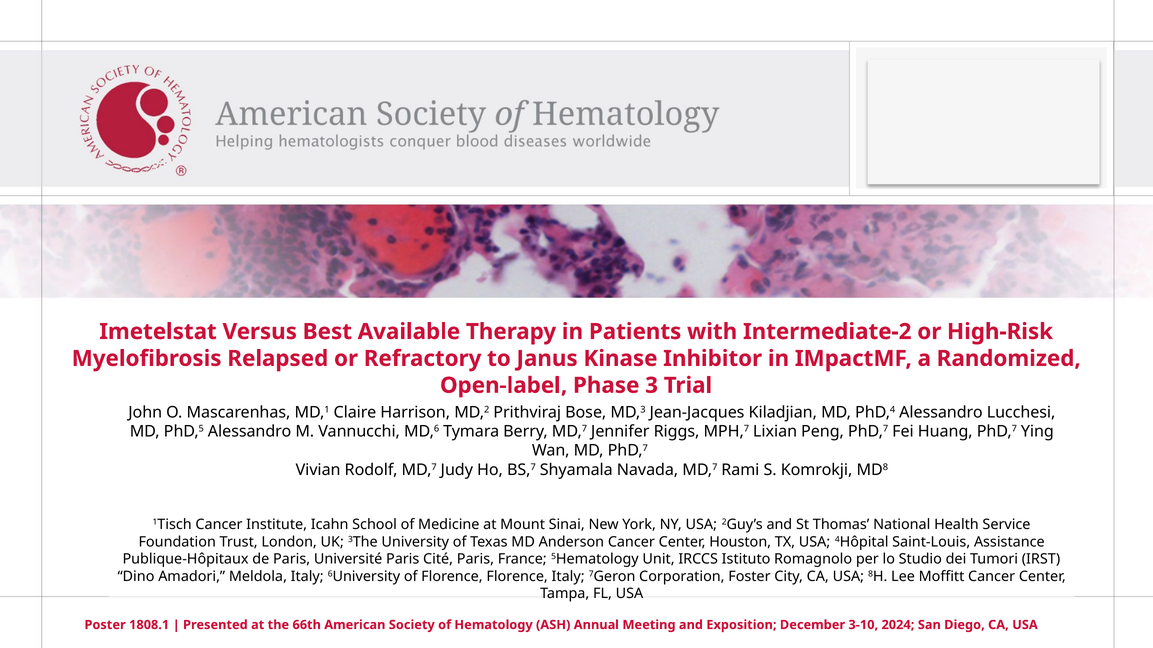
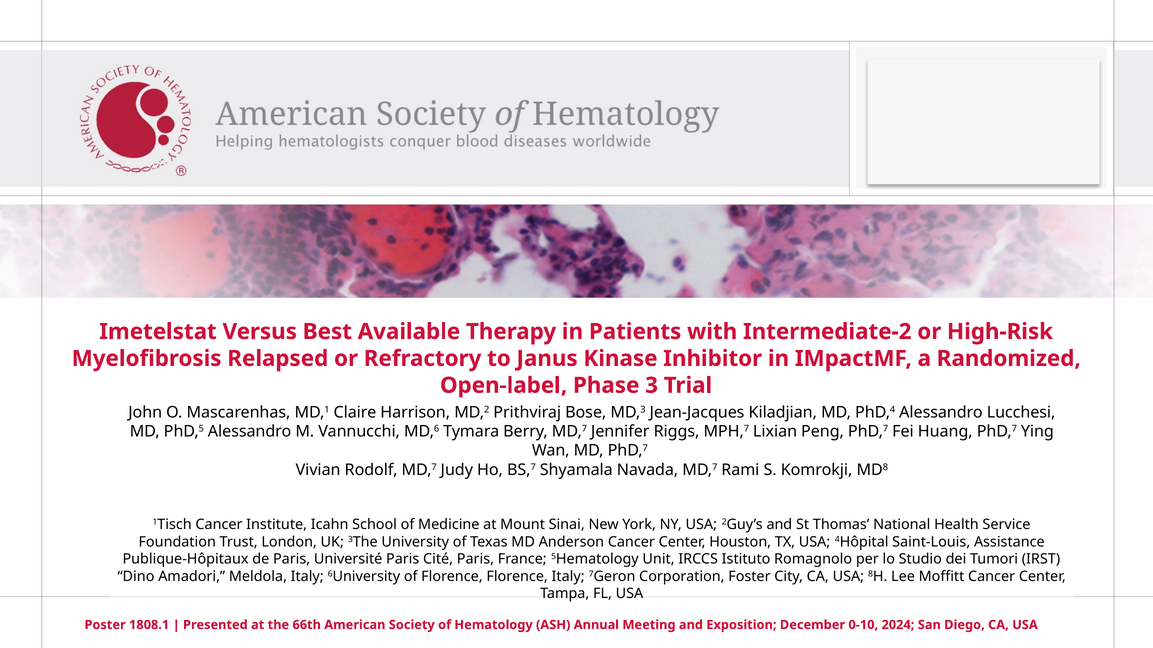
3-10: 3-10 -> 0-10
